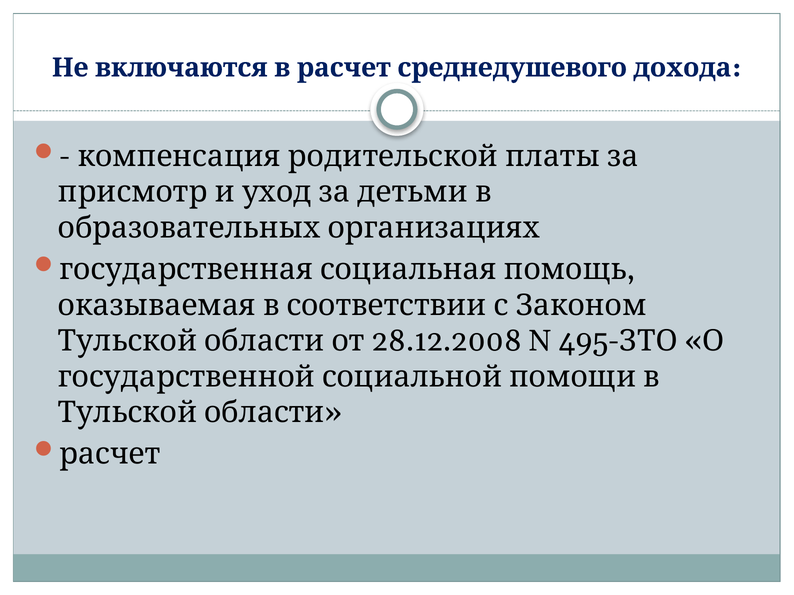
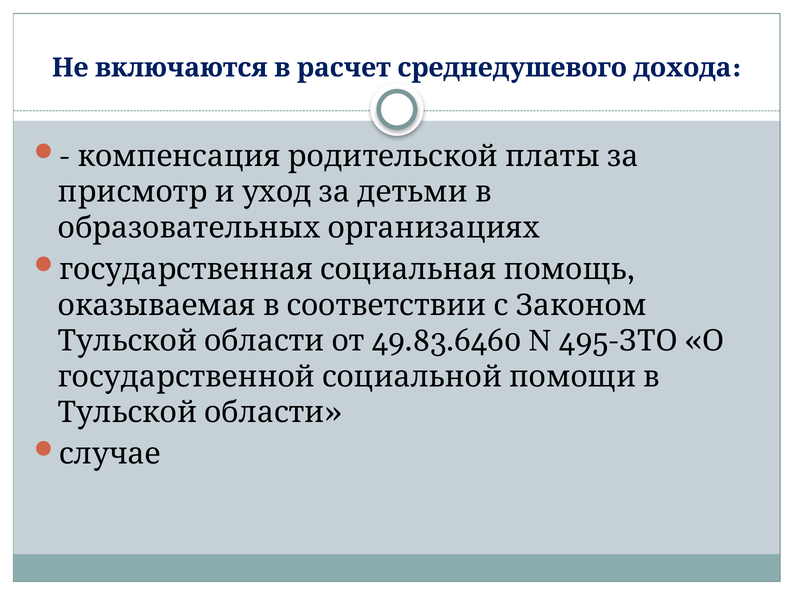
28.12.2008: 28.12.2008 -> 49.83.6460
расчет at (110, 455): расчет -> случае
